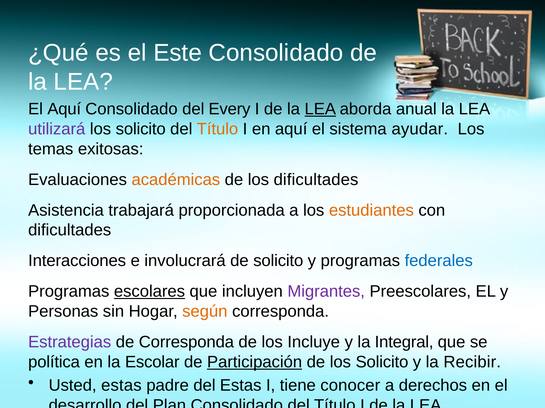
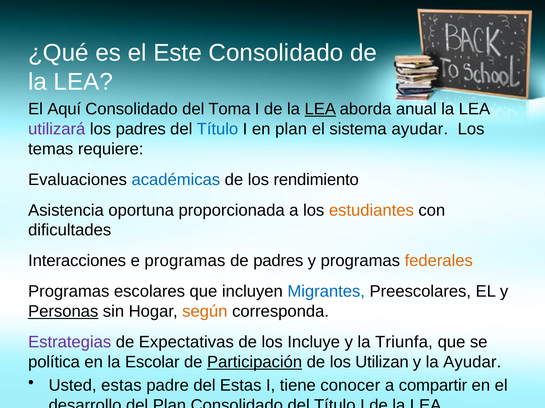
Every: Every -> Toma
solicito at (141, 129): solicito -> padres
Título at (217, 129) colour: orange -> blue
en aquí: aquí -> plan
exitosas: exitosas -> requiere
académicas colour: orange -> blue
los dificultades: dificultades -> rendimiento
trabajará: trabajará -> oportuna
e involucrará: involucrará -> programas
de solicito: solicito -> padres
federales colour: blue -> orange
escolares underline: present -> none
Migrantes colour: purple -> blue
Personas underline: none -> present
de Corresponda: Corresponda -> Expectativas
Integral: Integral -> Triunfa
de los Solicito: Solicito -> Utilizan
la Recibir: Recibir -> Ayudar
derechos: derechos -> compartir
